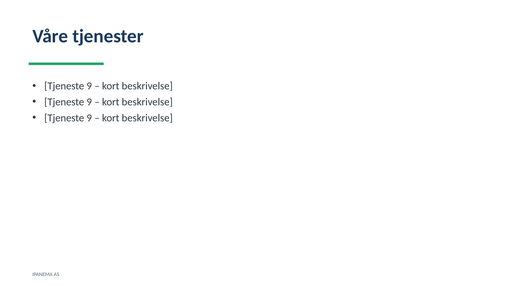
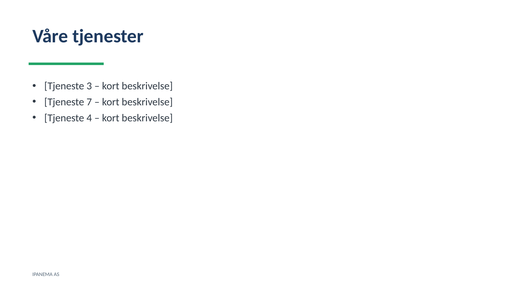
9 at (89, 86): 9 -> 3
9 at (89, 102): 9 -> 7
9 at (89, 118): 9 -> 4
